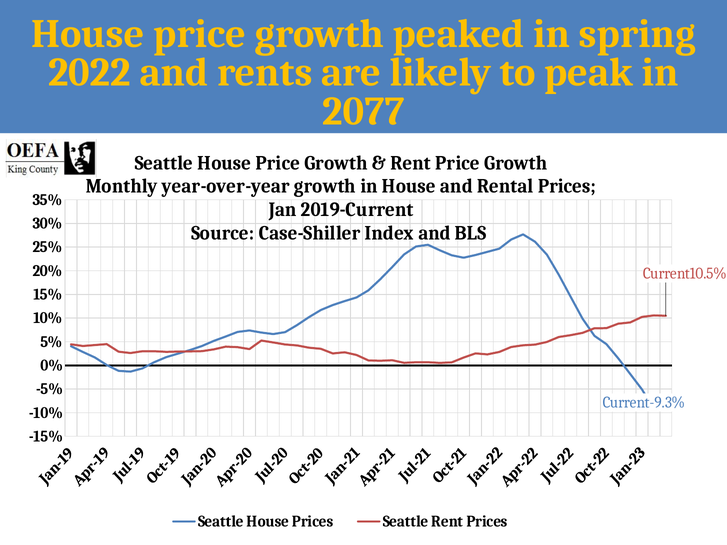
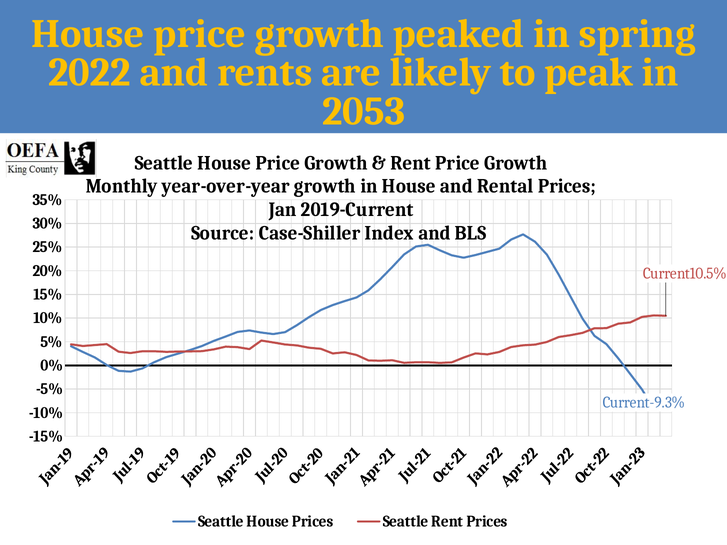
2077: 2077 -> 2053
